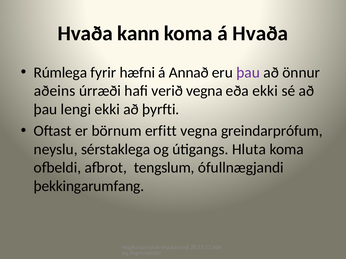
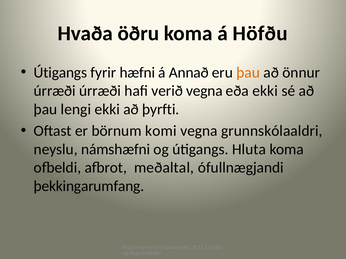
kann: kann -> öðru
á Hvaða: Hvaða -> Höfðu
Rúmlega at (60, 73): Rúmlega -> Útigangs
þau at (248, 73) colour: purple -> orange
aðeins at (55, 91): aðeins -> úrræði
erfitt: erfitt -> komi
greindarprófum: greindarprófum -> grunnskólaaldri
sérstaklega: sérstaklega -> námshæfni
tengslum: tengslum -> meðaltal
